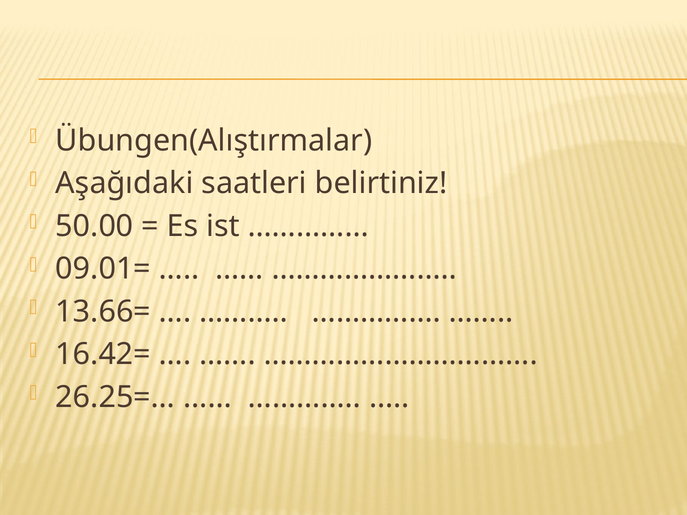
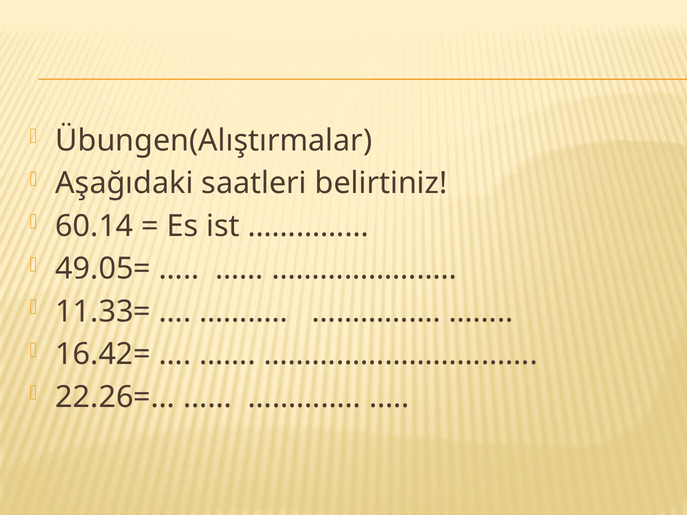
50.00: 50.00 -> 60.14
09.01=: 09.01= -> 49.05=
13.66=: 13.66= -> 11.33=
26.25=…: 26.25=… -> 22.26=…
